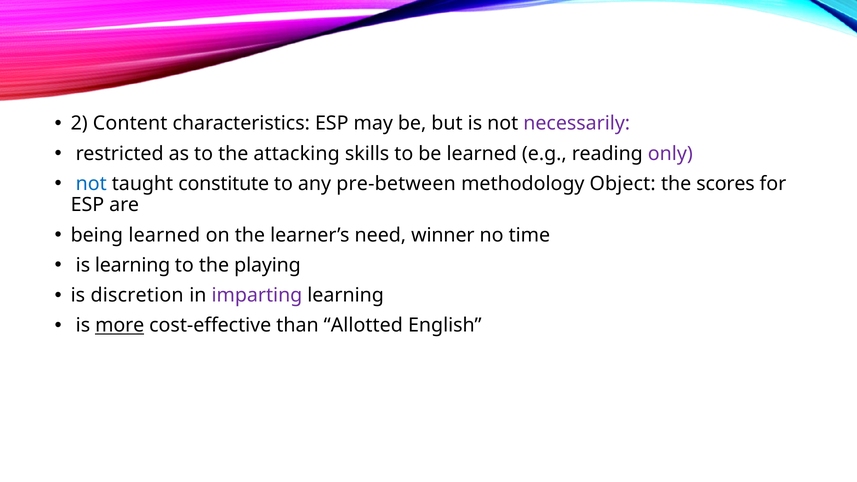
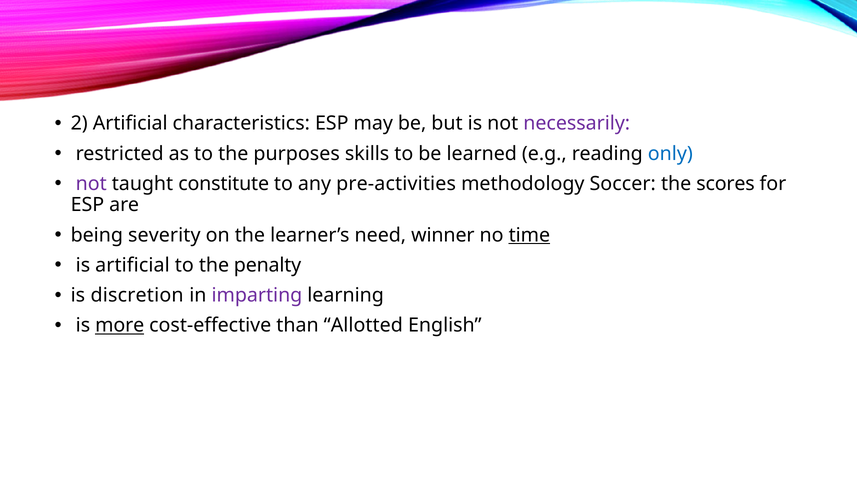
2 Content: Content -> Artificial
attacking: attacking -> purposes
only colour: purple -> blue
not at (91, 184) colour: blue -> purple
pre-between: pre-between -> pre-activities
Object: Object -> Soccer
being learned: learned -> severity
time underline: none -> present
is learning: learning -> artificial
playing: playing -> penalty
